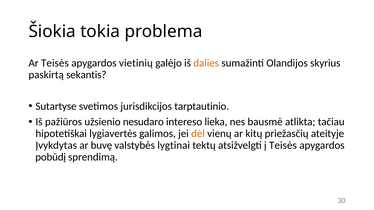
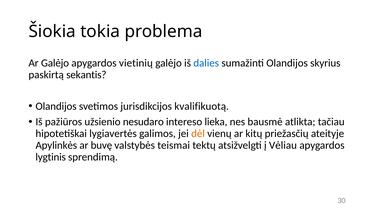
Ar Teisės: Teisės -> Galėjo
dalies colour: orange -> blue
Sutartyse at (56, 106): Sutartyse -> Olandijos
tarptautinio: tarptautinio -> kvalifikuotą
Įvykdytas: Įvykdytas -> Apylinkės
lygtinai: lygtinai -> teismai
į Teisės: Teisės -> Vėliau
pobūdį: pobūdį -> lygtinis
